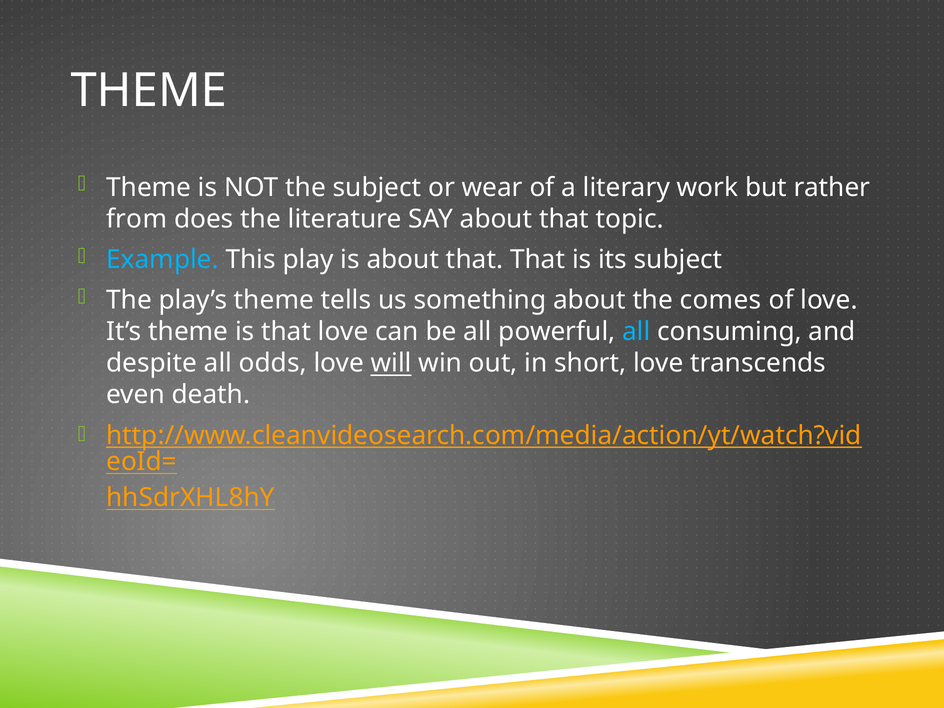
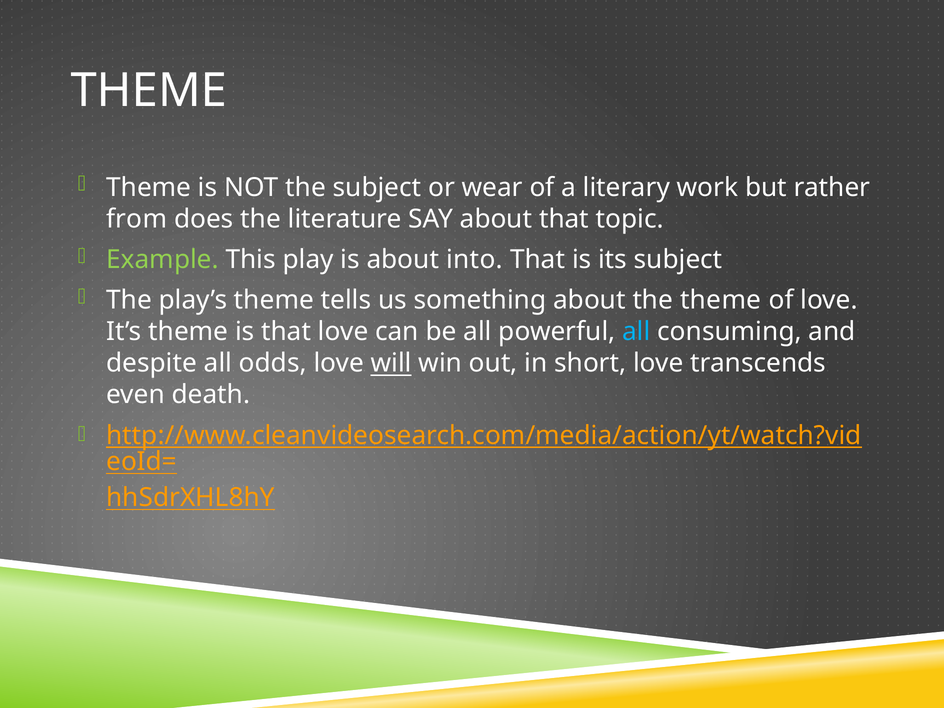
Example colour: light blue -> light green
is about that: that -> into
the comes: comes -> theme
